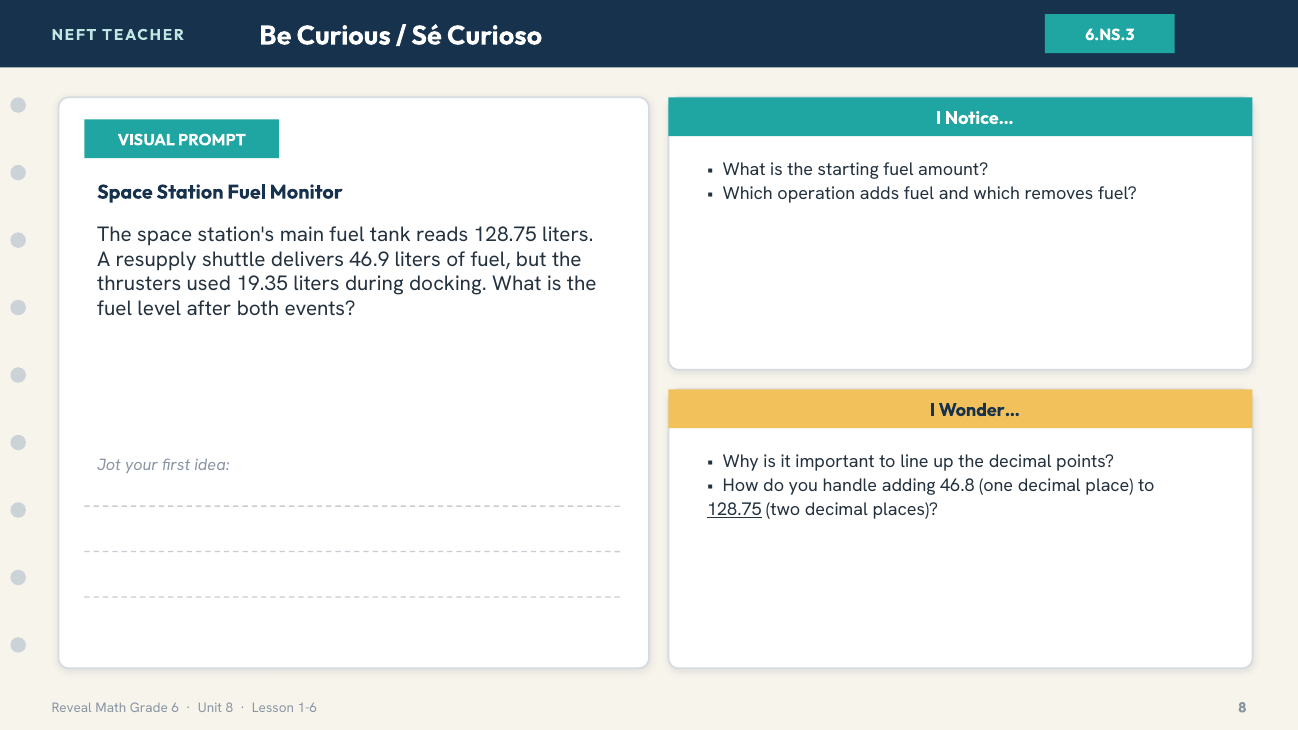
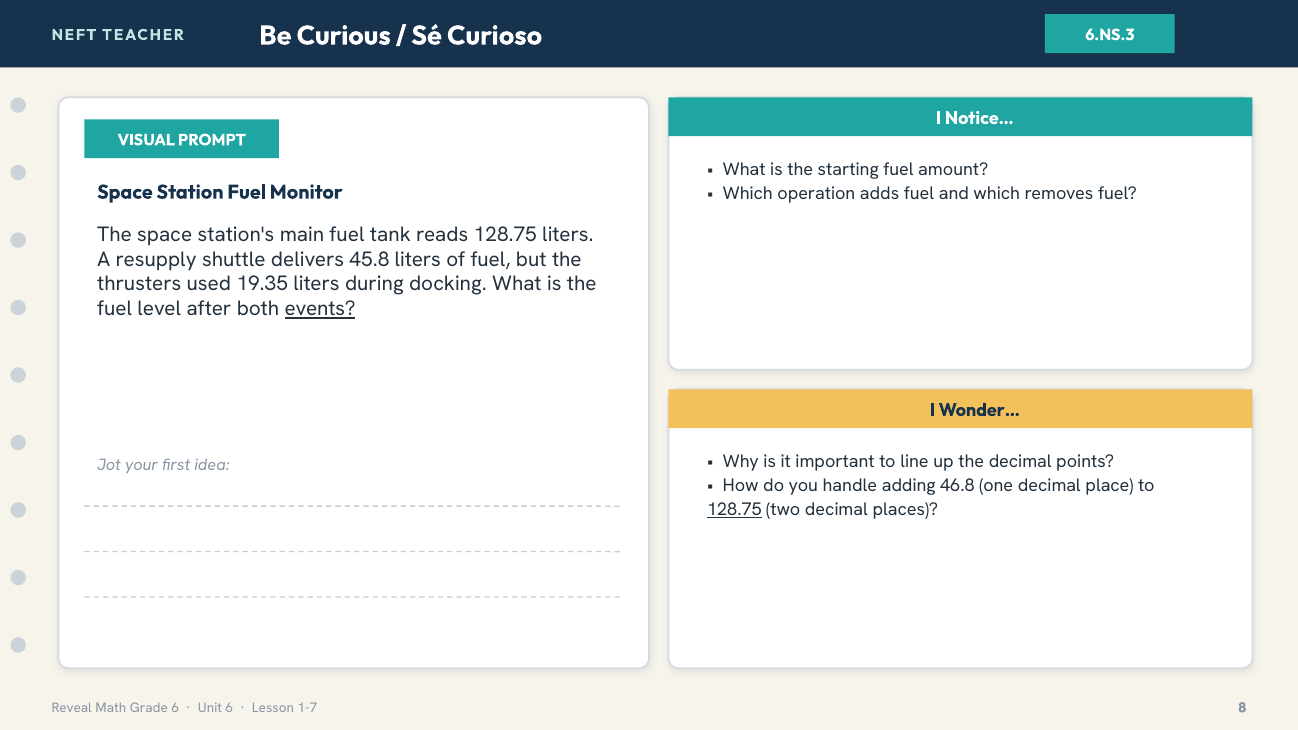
46.9: 46.9 -> 45.8
events underline: none -> present
Unit 8: 8 -> 6
1-6: 1-6 -> 1-7
